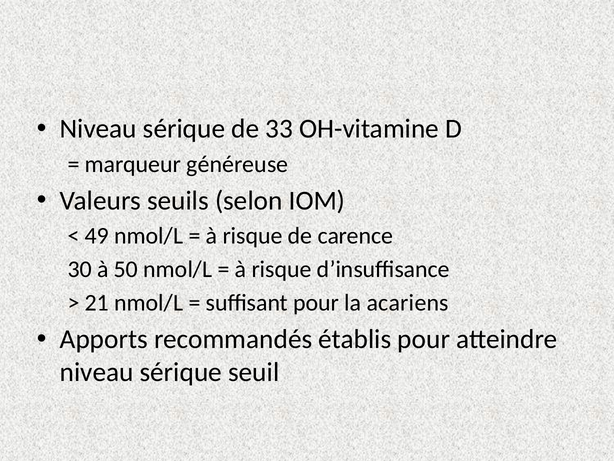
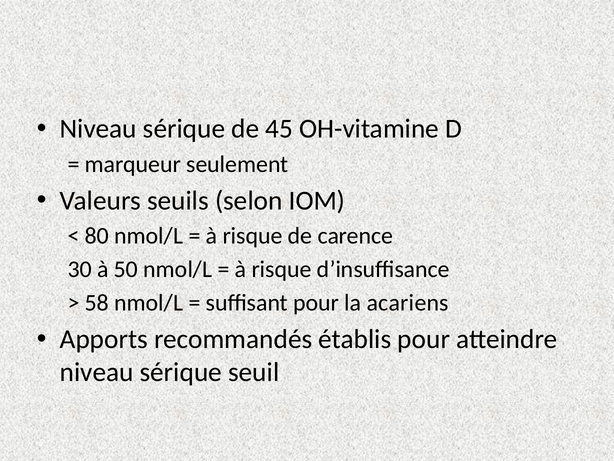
33: 33 -> 45
généreuse: généreuse -> seulement
49: 49 -> 80
21: 21 -> 58
